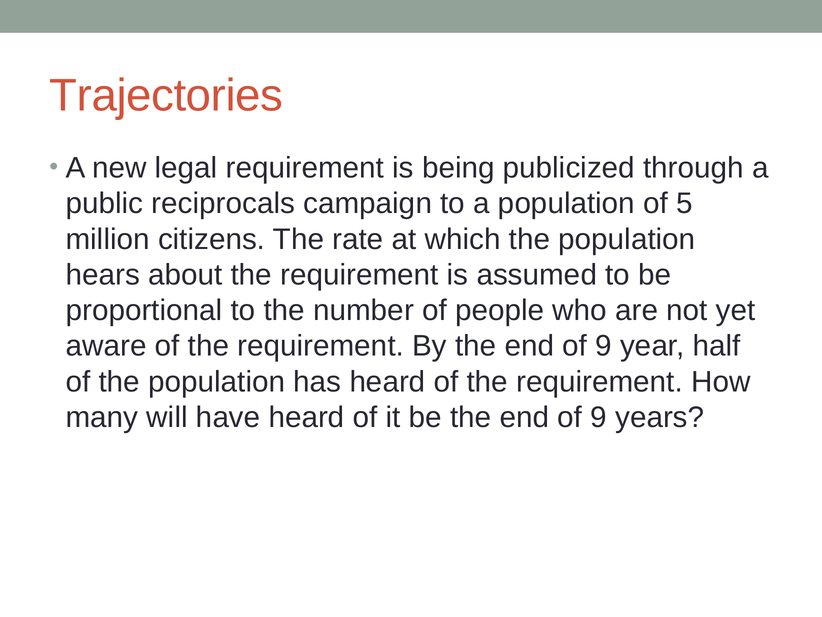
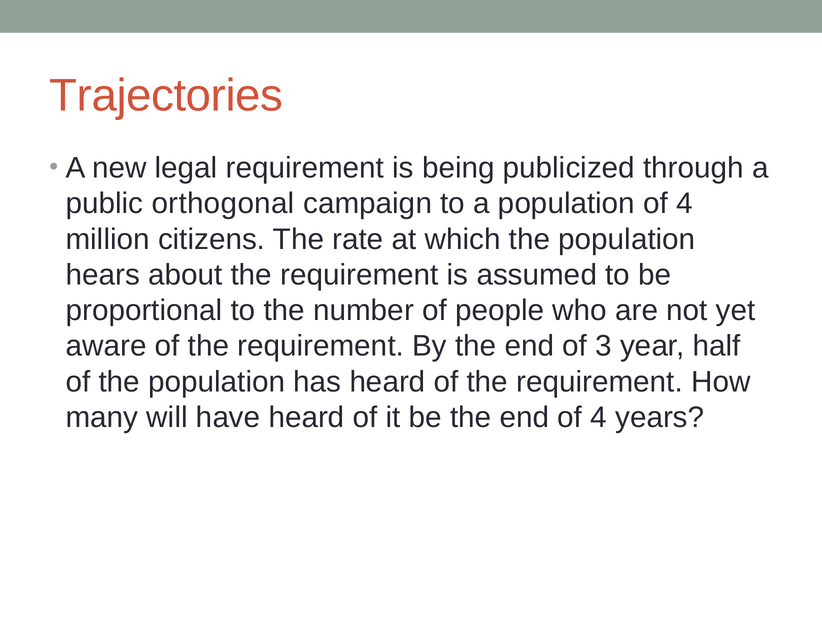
reciprocals: reciprocals -> orthogonal
population of 5: 5 -> 4
9 at (604, 346): 9 -> 3
9 at (599, 417): 9 -> 4
